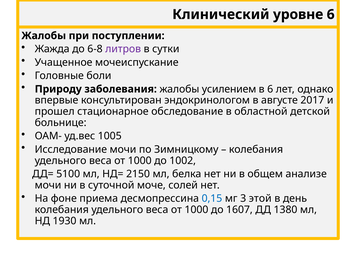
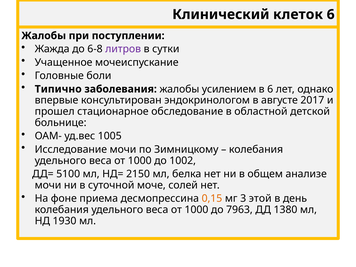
уровне: уровне -> клеток
Природу: Природу -> Типично
0,15 colour: blue -> orange
1607: 1607 -> 7963
